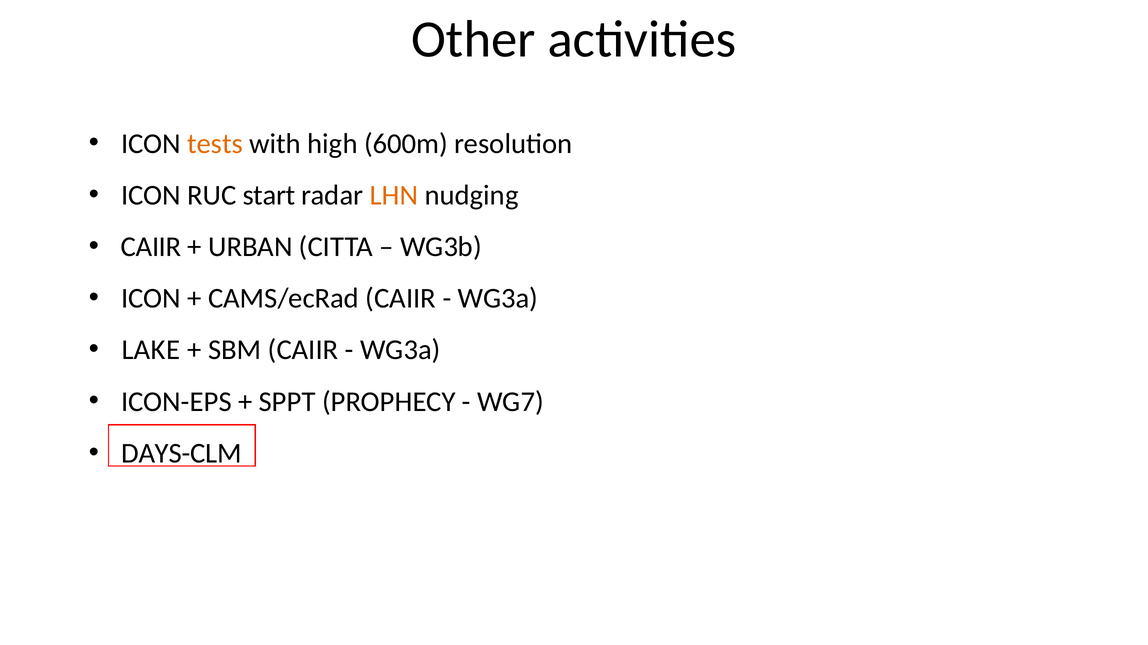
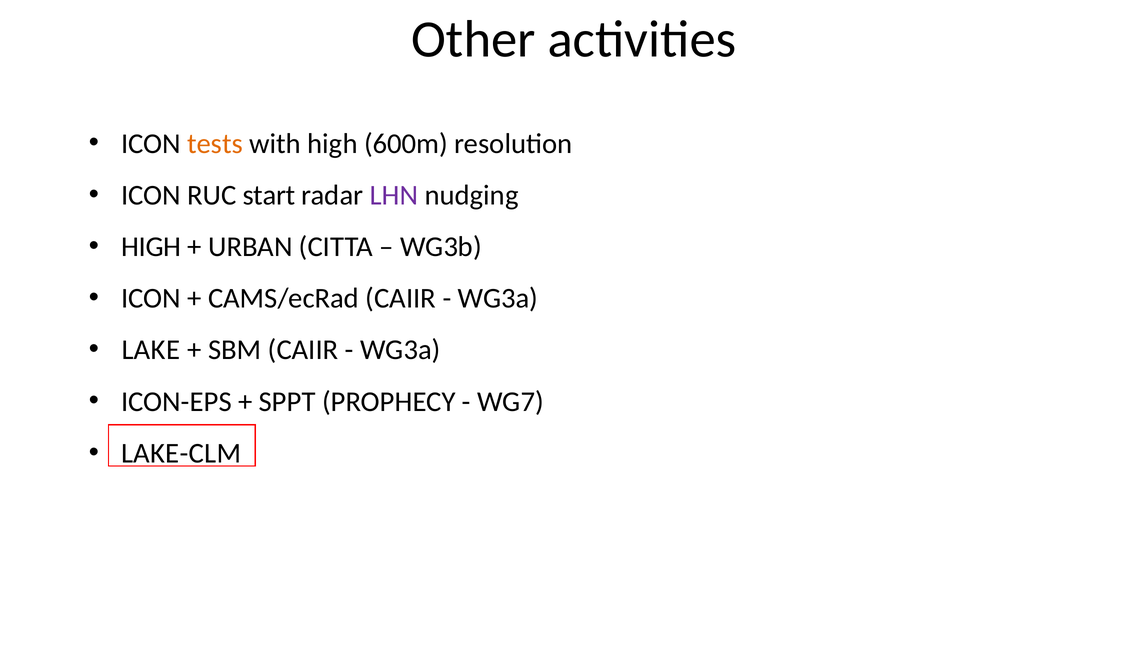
LHN colour: orange -> purple
CAIIR at (151, 247): CAIIR -> HIGH
DAYS-CLM: DAYS-CLM -> LAKE-CLM
